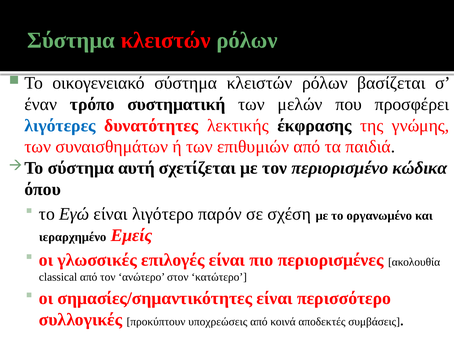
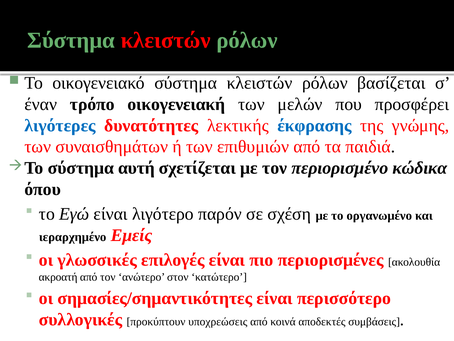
συστηματική: συστηματική -> οικογενειακή
έκφρασης colour: black -> blue
classical: classical -> ακροατή
